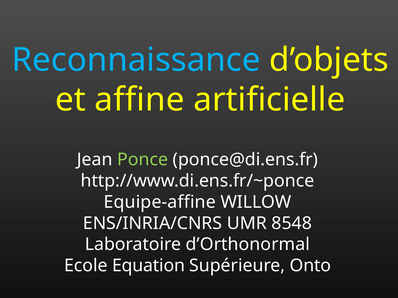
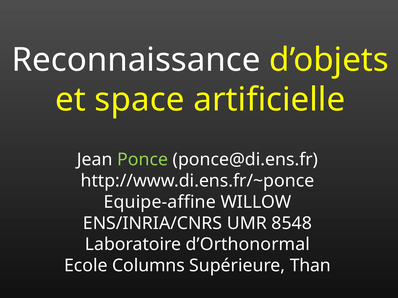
Reconnaissance colour: light blue -> white
affine: affine -> space
Equation: Equation -> Columns
Onto: Onto -> Than
